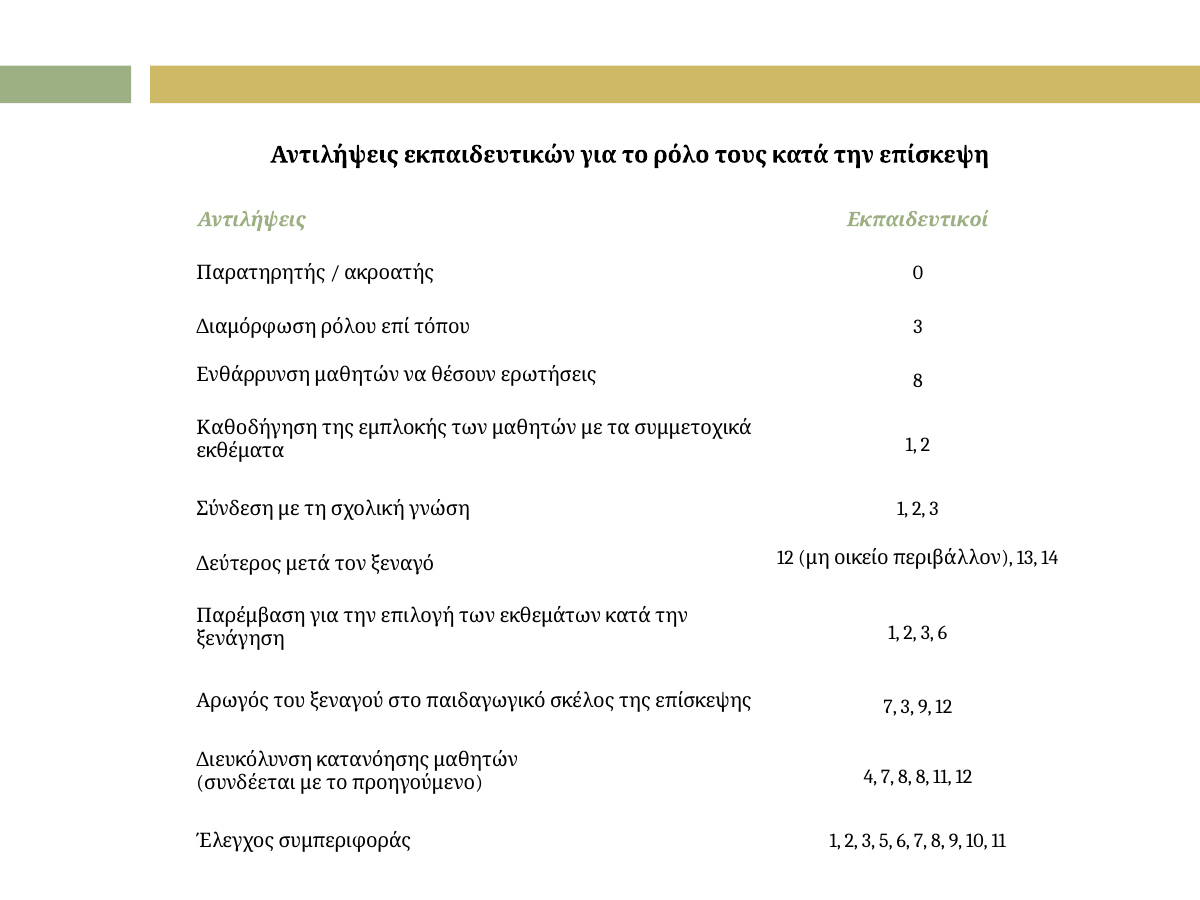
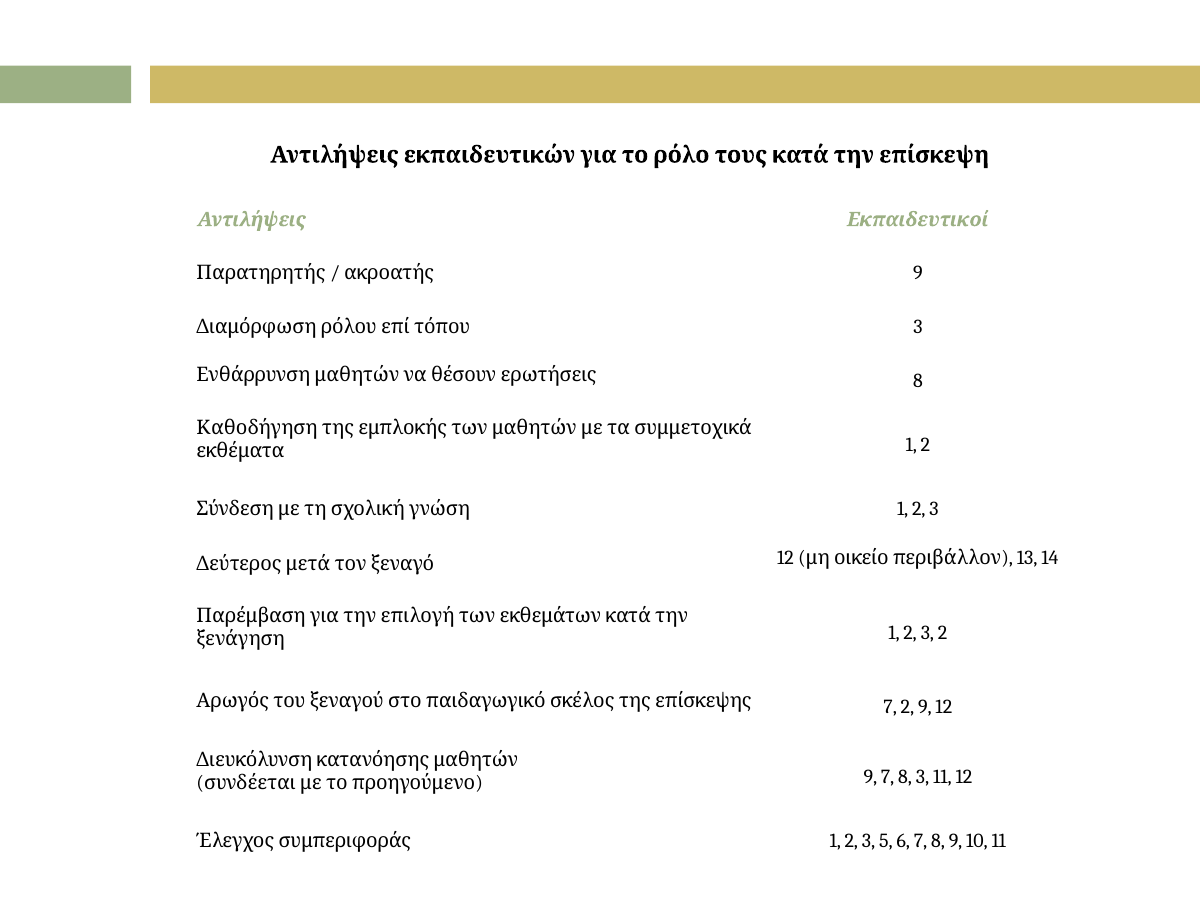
ακροατής 0: 0 -> 9
3 6: 6 -> 2
7 3: 3 -> 2
4 at (870, 777): 4 -> 9
8 8: 8 -> 3
